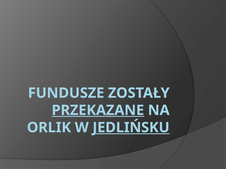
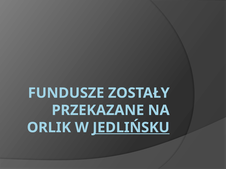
PRZEKAZANE underline: present -> none
